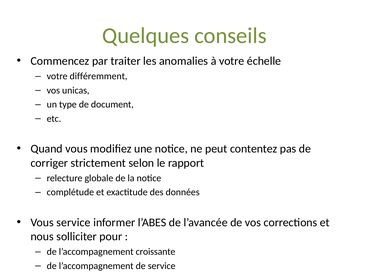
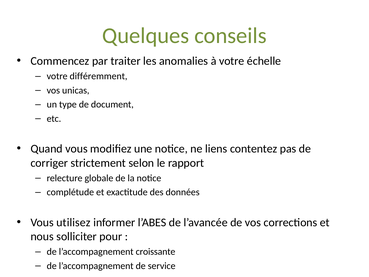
peut: peut -> liens
Vous service: service -> utilisez
